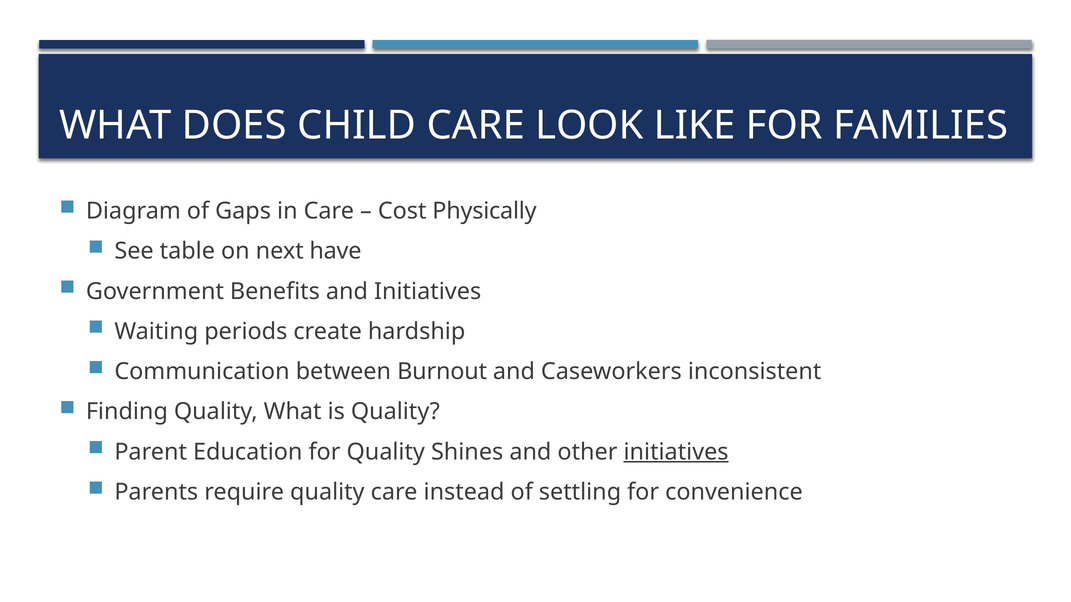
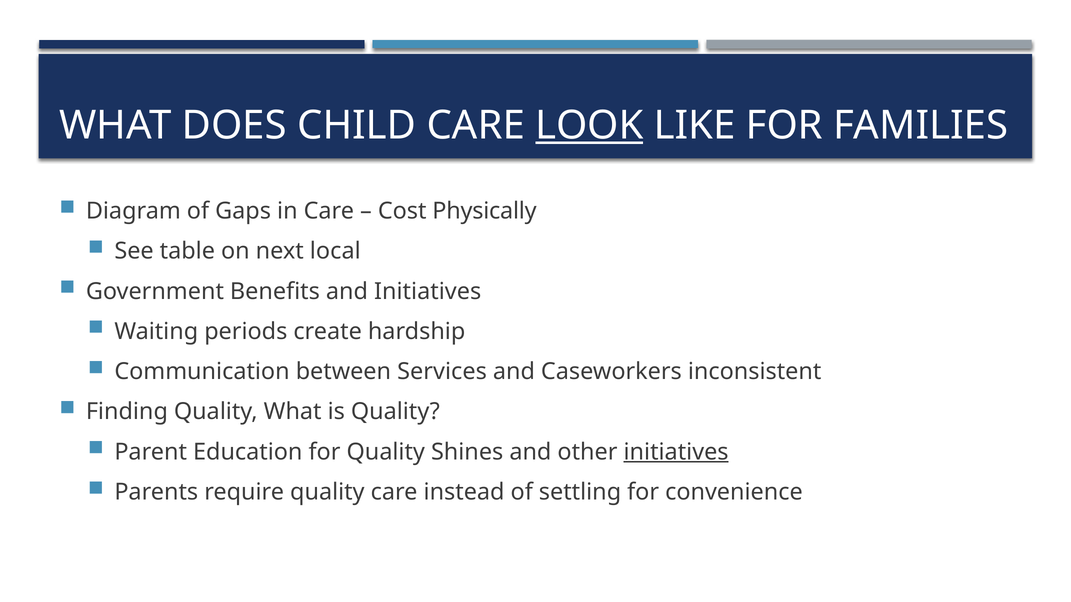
LOOK underline: none -> present
have: have -> local
Burnout: Burnout -> Services
